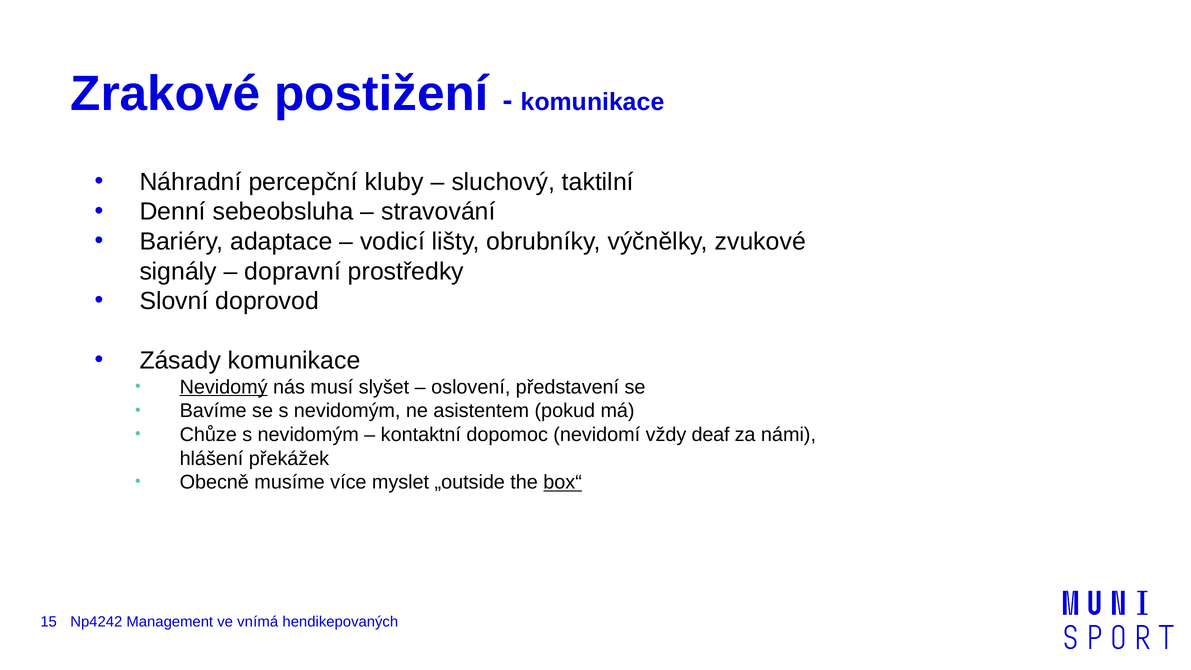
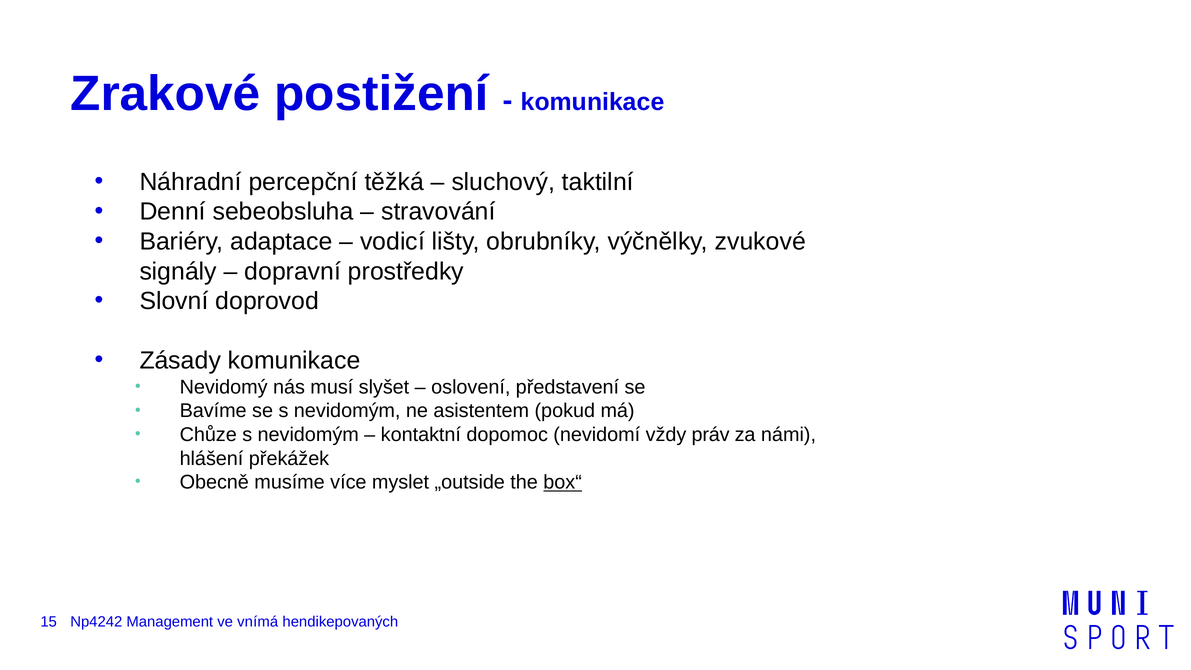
kluby: kluby -> těžká
Nevidomý underline: present -> none
deaf: deaf -> práv
